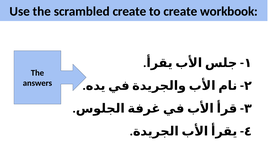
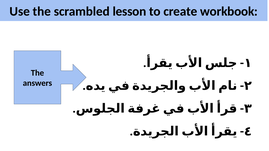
scrambled create: create -> lesson
